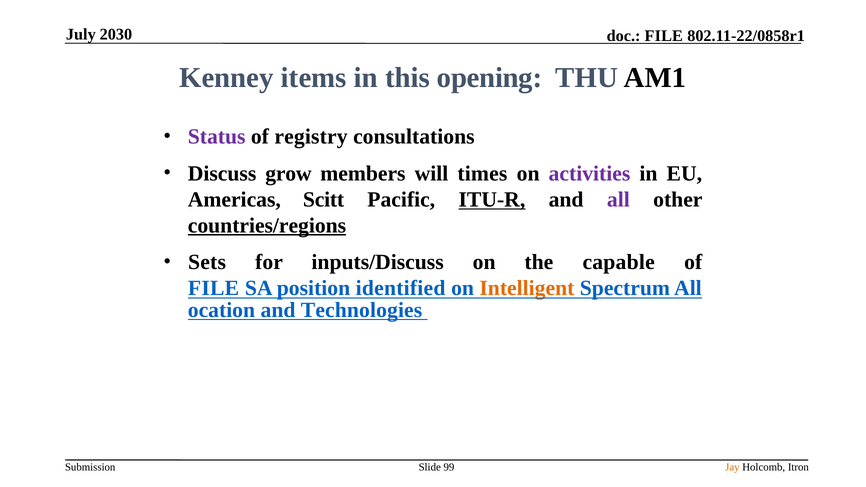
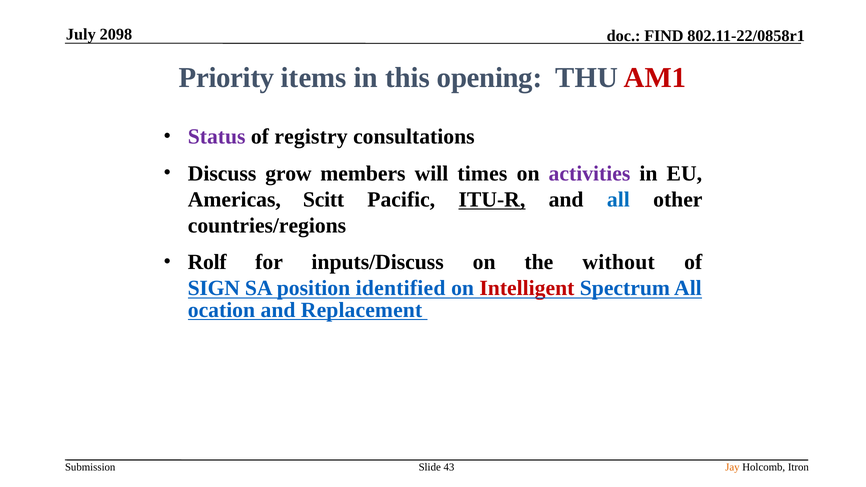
2030: 2030 -> 2098
FILE at (664, 36): FILE -> FIND
Kenney: Kenney -> Priority
AM1 colour: black -> red
all at (618, 200) colour: purple -> blue
countries/regions underline: present -> none
Sets: Sets -> Rolf
capable: capable -> without
FILE at (214, 288): FILE -> SIGN
Intelligent colour: orange -> red
Technologies: Technologies -> Replacement
99: 99 -> 43
